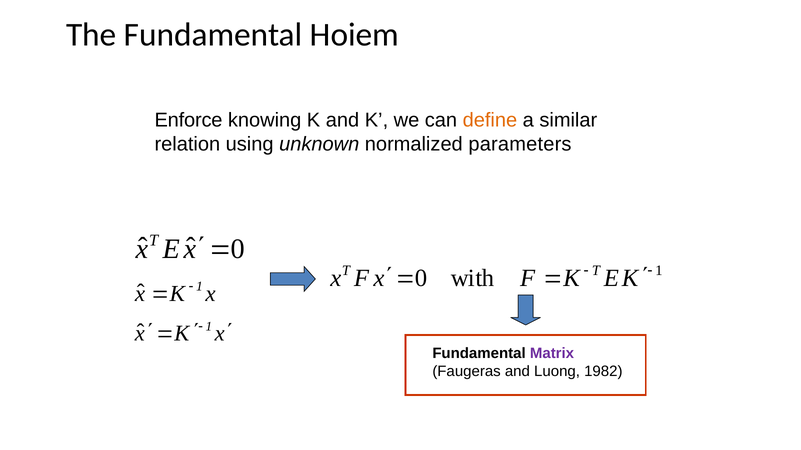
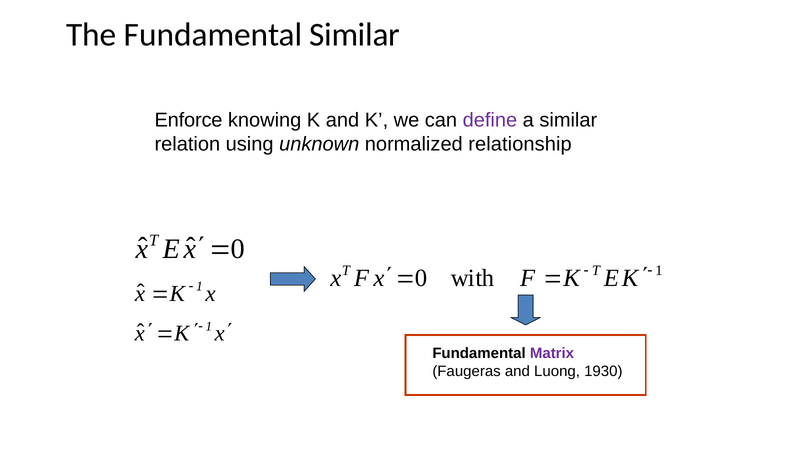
Fundamental Hoiem: Hoiem -> Similar
define colour: orange -> purple
parameters: parameters -> relationship
1982: 1982 -> 1930
